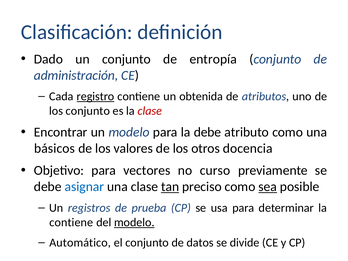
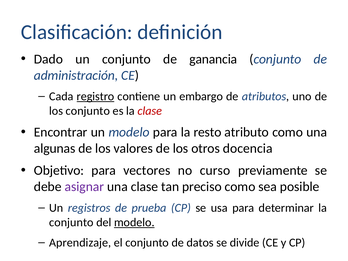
entropía: entropía -> ganancia
obtenida: obtenida -> embargo
la debe: debe -> resto
básicos: básicos -> algunas
asignar colour: blue -> purple
tan underline: present -> none
sea underline: present -> none
contiene at (71, 222): contiene -> conjunto
Automático: Automático -> Aprendizaje
